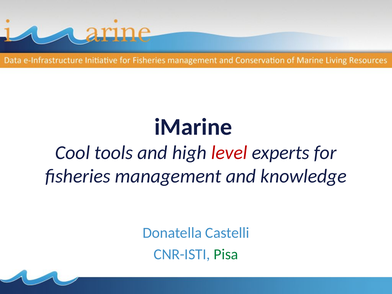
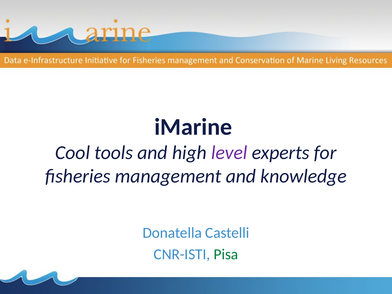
level colour: red -> purple
